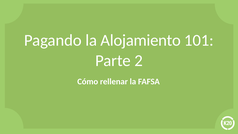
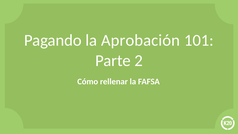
Alojamiento: Alojamiento -> Aprobación
